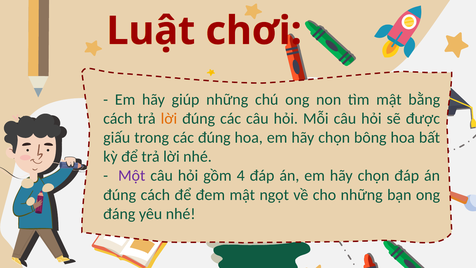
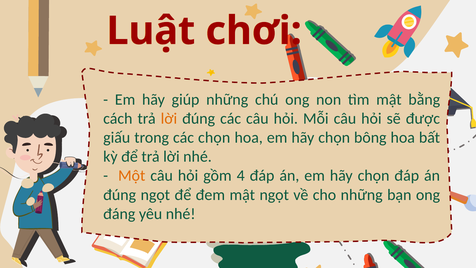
các đúng: đúng -> chọn
Một colour: purple -> orange
đúng cách: cách -> ngọt
